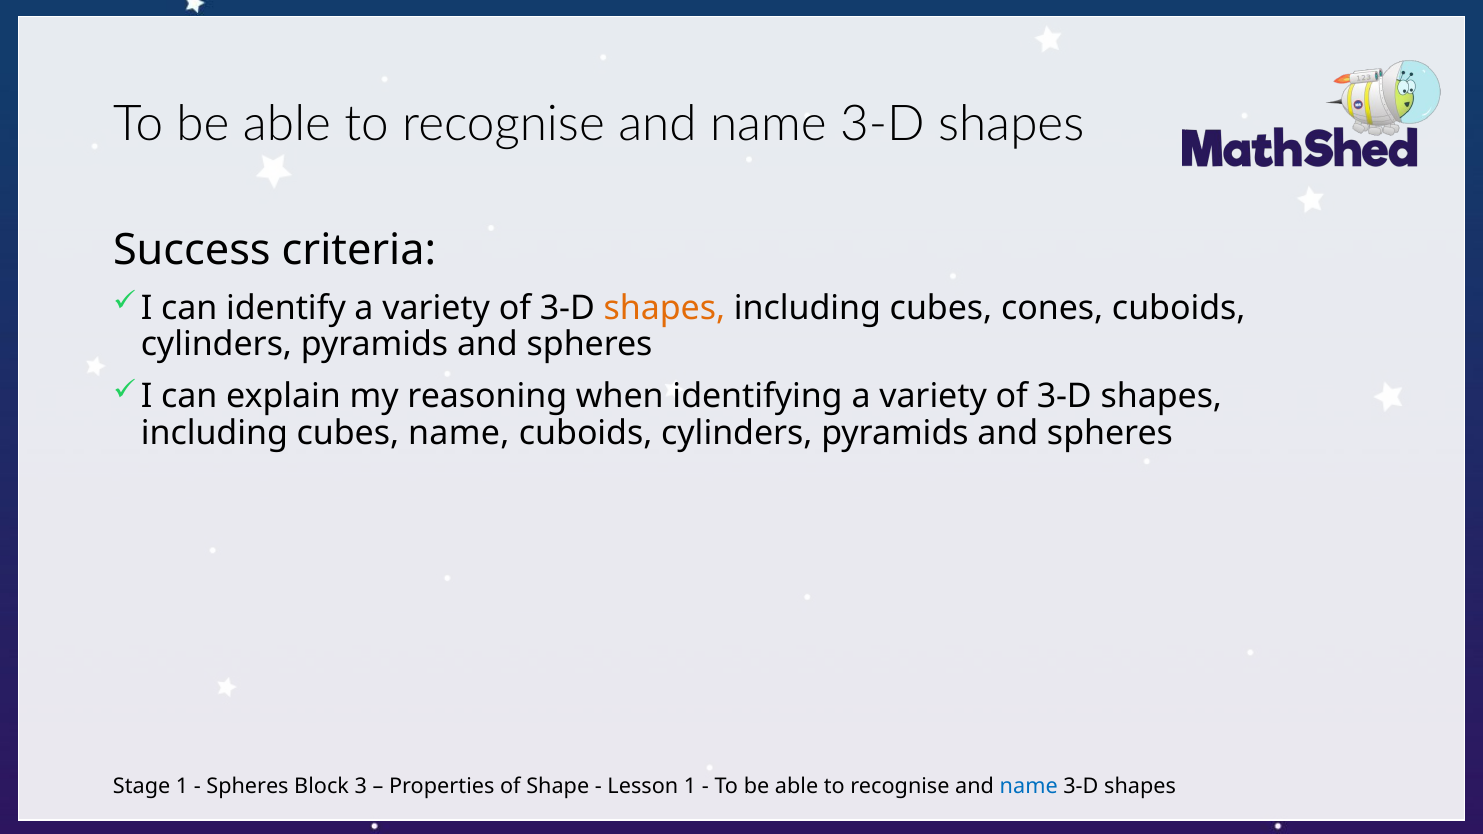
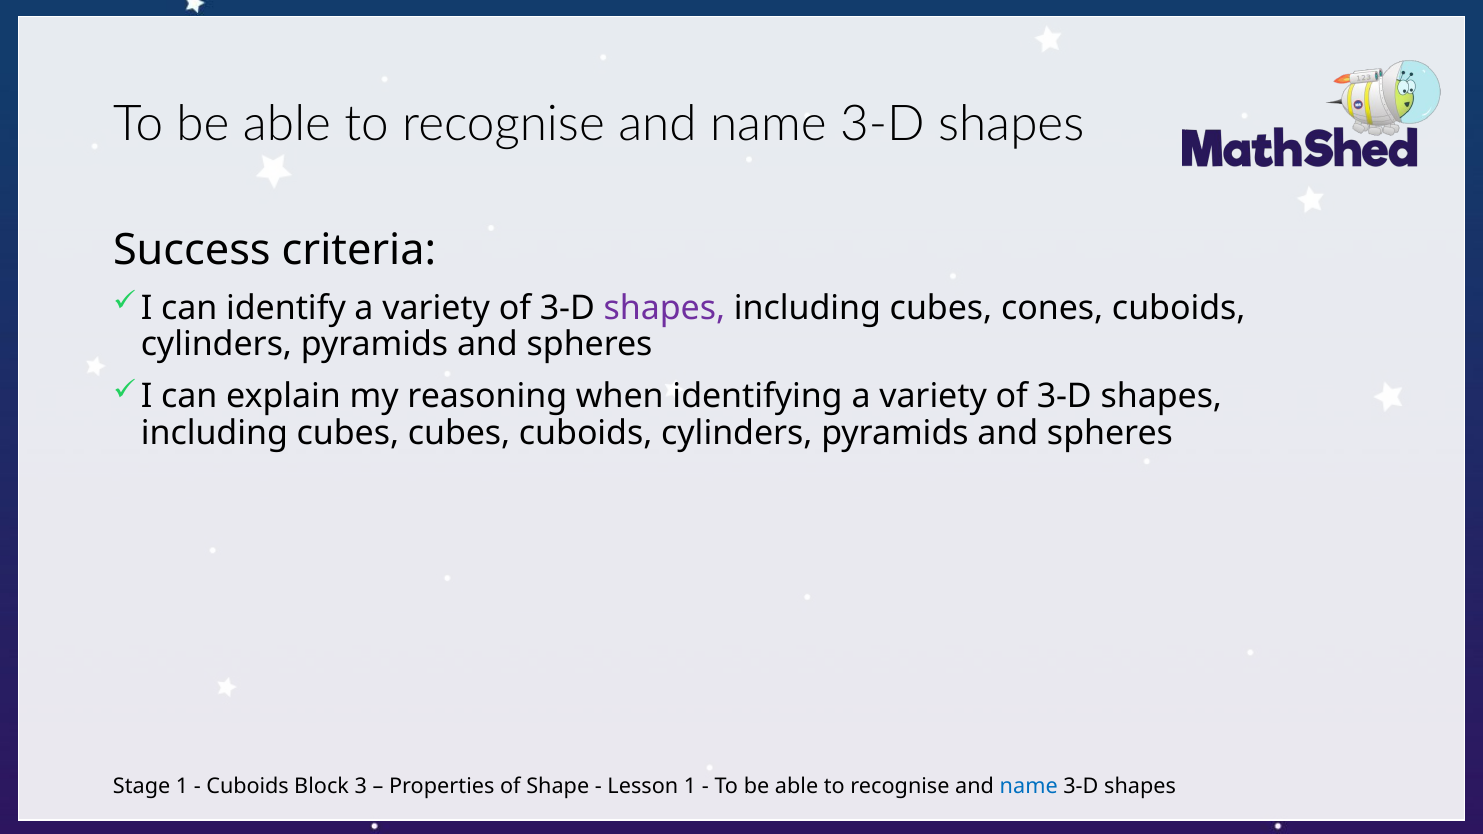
shapes at (664, 308) colour: orange -> purple
cubes name: name -> cubes
Spheres at (247, 786): Spheres -> Cuboids
